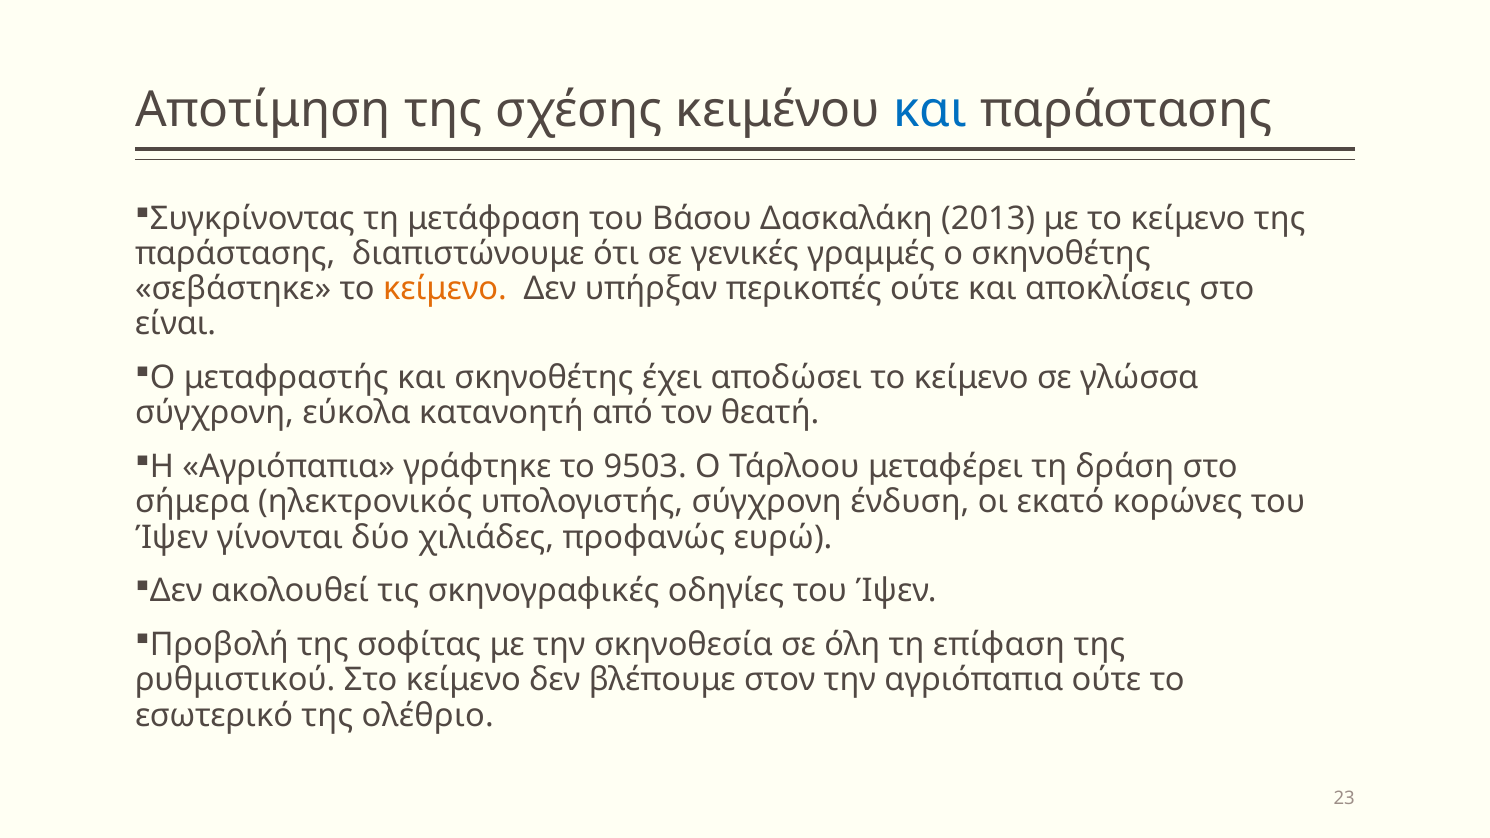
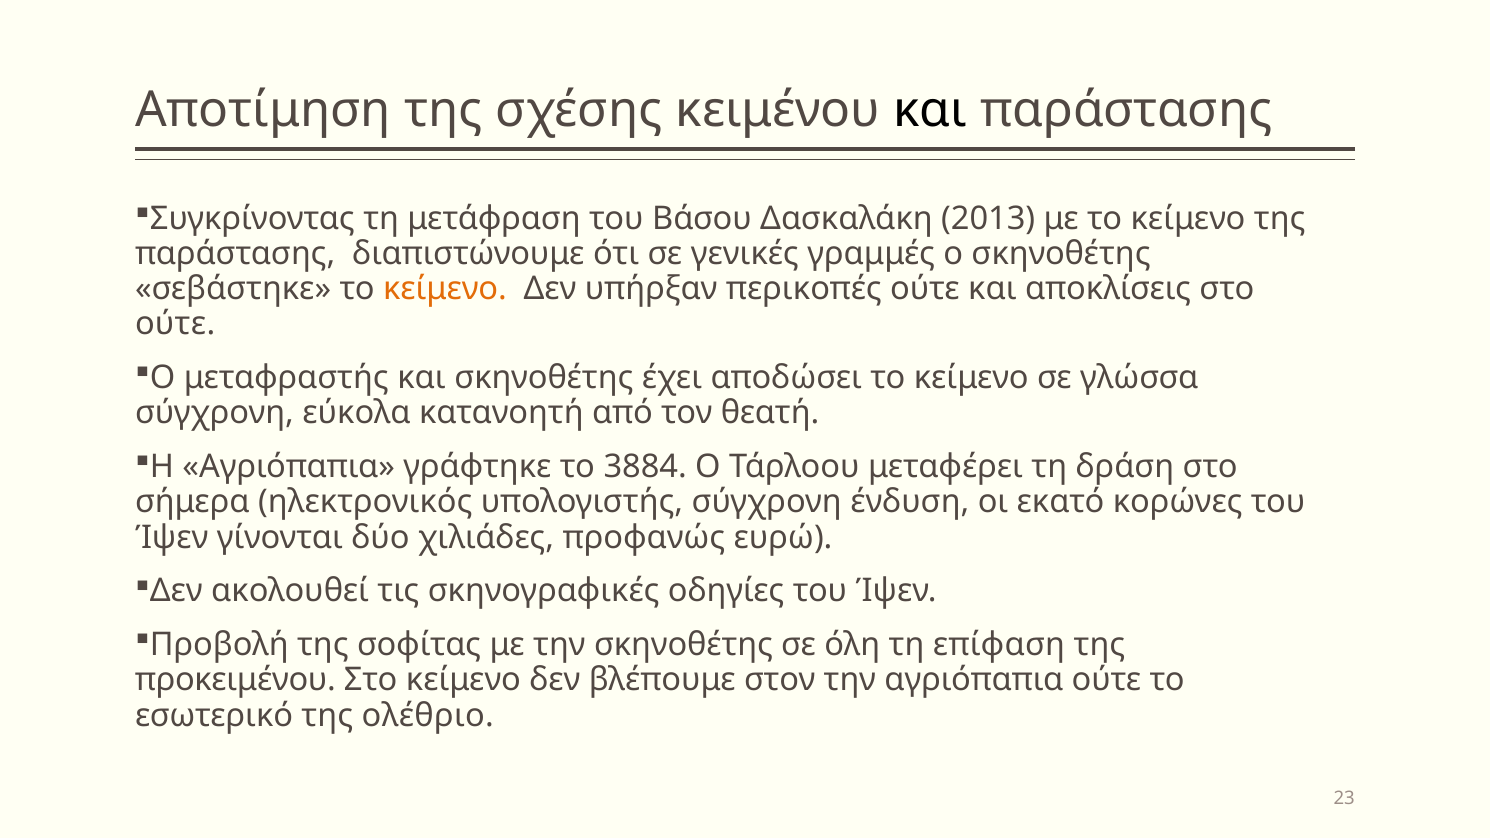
και at (930, 111) colour: blue -> black
είναι at (175, 324): είναι -> ούτε
9503: 9503 -> 3884
την σκηνοθεσία: σκηνοθεσία -> σκηνοθέτης
ρυθμιστικού: ρυθμιστικού -> προκειμένου
